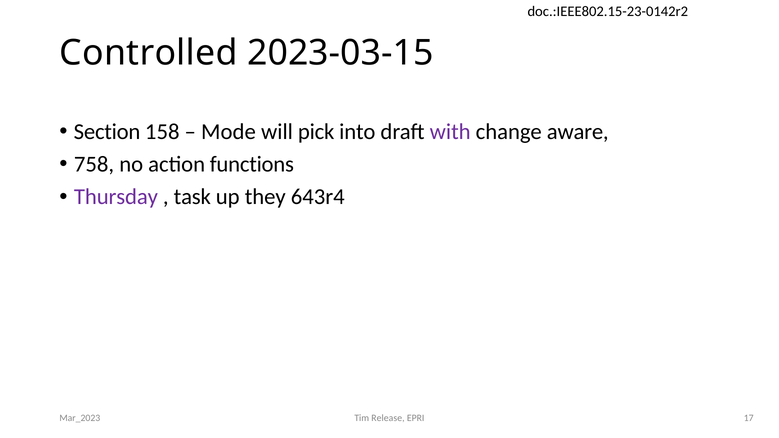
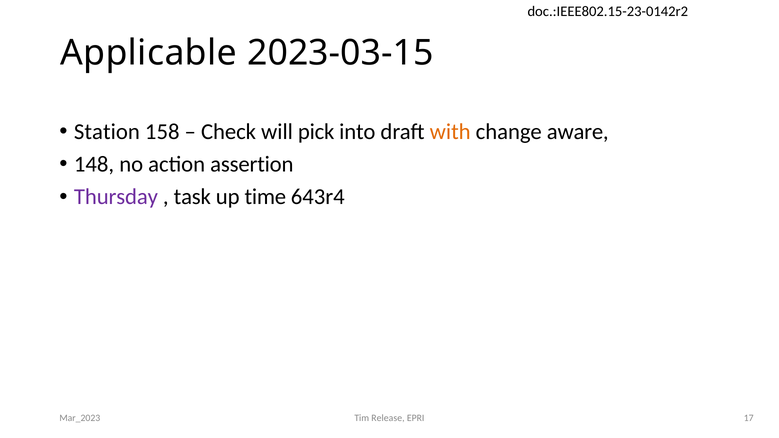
Controlled: Controlled -> Applicable
Section: Section -> Station
Mode: Mode -> Check
with colour: purple -> orange
758: 758 -> 148
functions: functions -> assertion
they: they -> time
